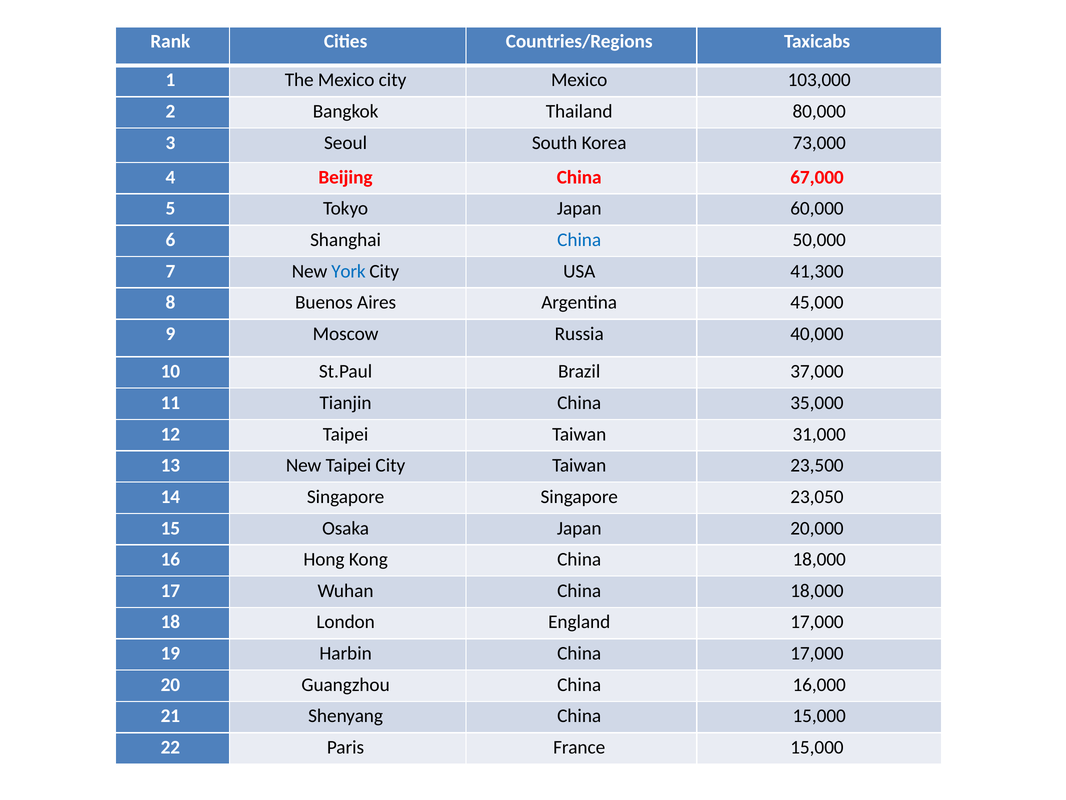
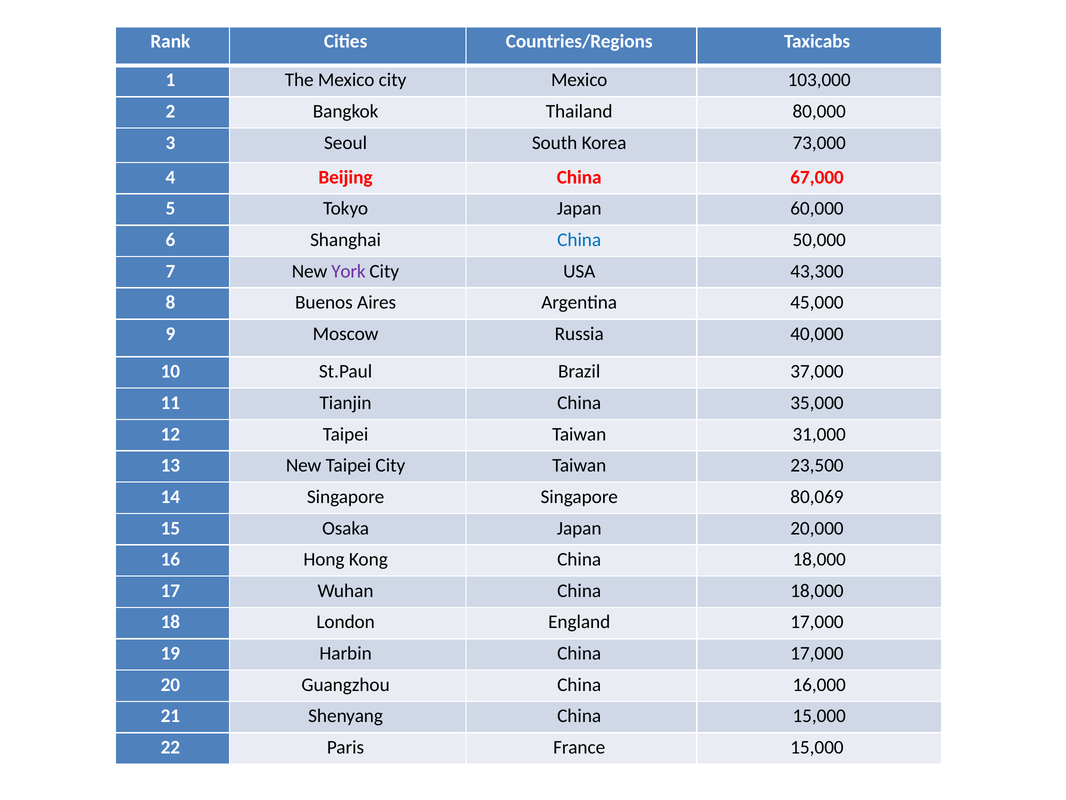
York colour: blue -> purple
41,300: 41,300 -> 43,300
23,050: 23,050 -> 80,069
